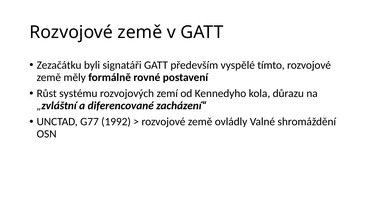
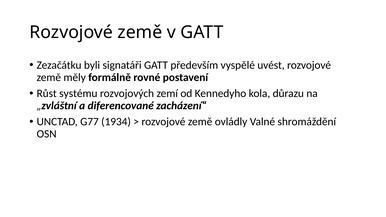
tímto: tímto -> uvést
1992: 1992 -> 1934
